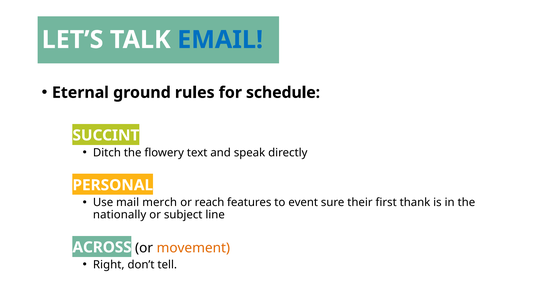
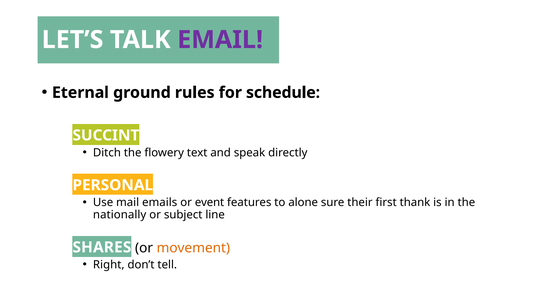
EMAIL colour: blue -> purple
merch: merch -> emails
reach: reach -> event
event: event -> alone
ACROSS: ACROSS -> SHARES
